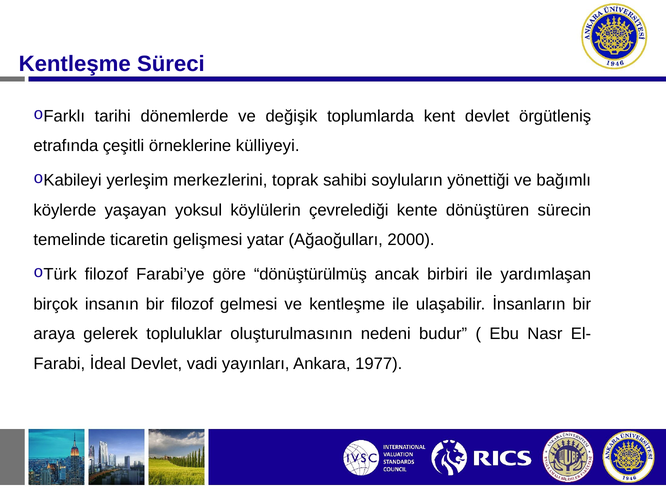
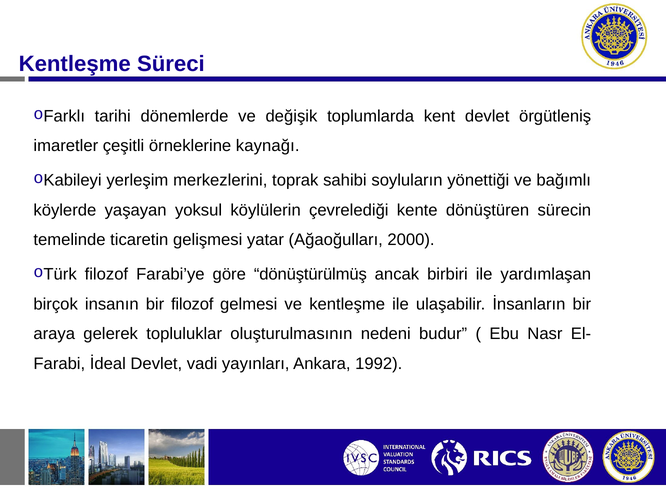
etrafında: etrafında -> imaretler
külliyeyi: külliyeyi -> kaynağı
1977: 1977 -> 1992
